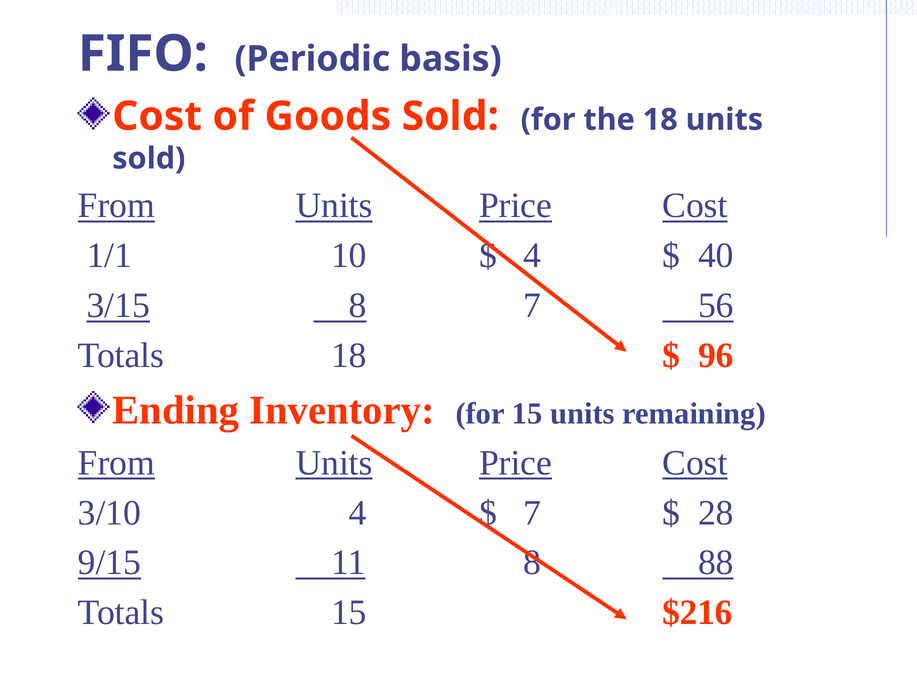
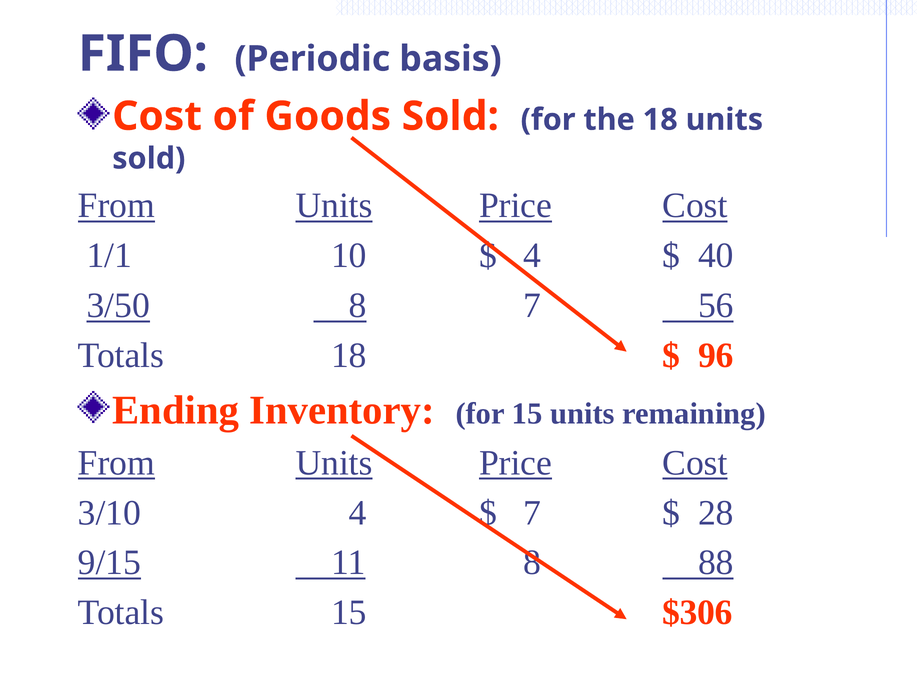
3/15: 3/15 -> 3/50
$216: $216 -> $306
